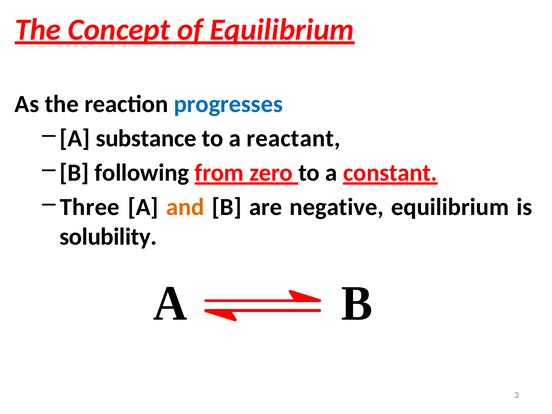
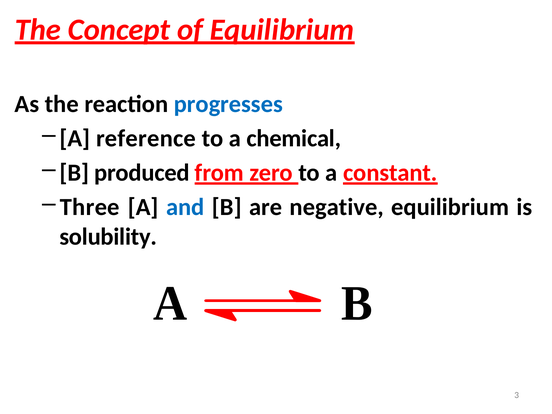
substance: substance -> reference
reactant: reactant -> chemical
following: following -> produced
and colour: orange -> blue
